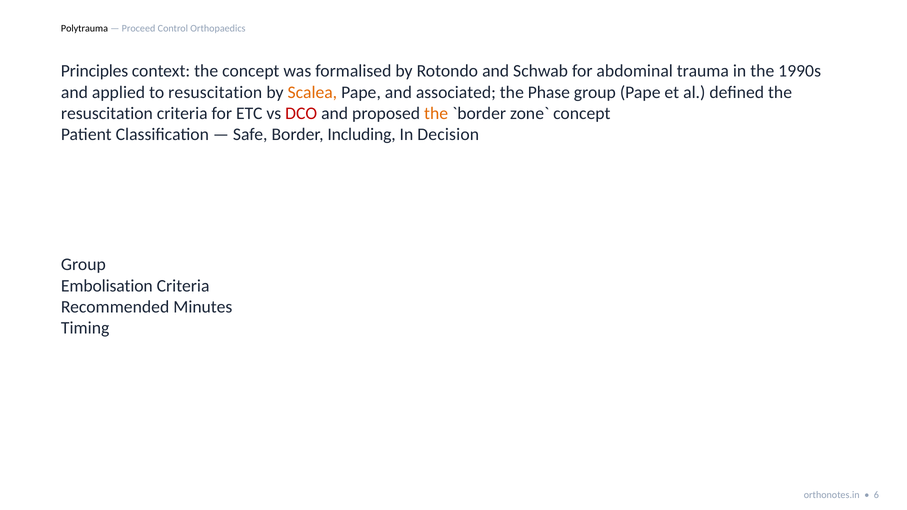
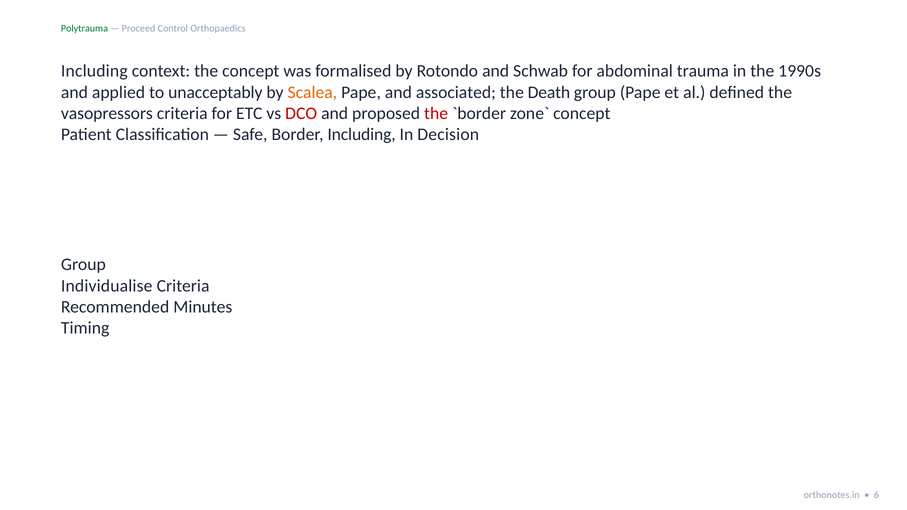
Polytrauma colour: black -> green
Principles at (95, 71): Principles -> Including
to resuscitation: resuscitation -> unacceptably
Phase: Phase -> Death
resuscitation at (107, 113): resuscitation -> vasopressors
the at (436, 113) colour: orange -> red
Embolisation: Embolisation -> Individualise
